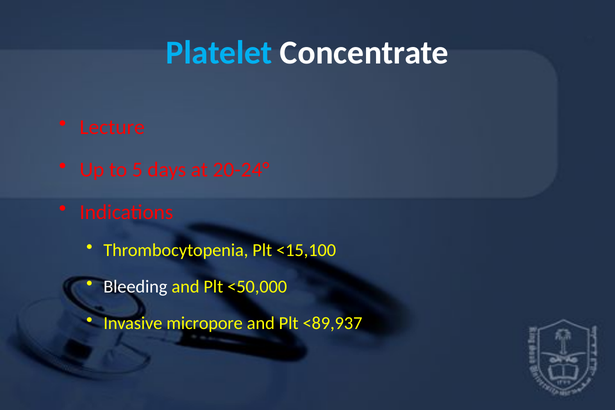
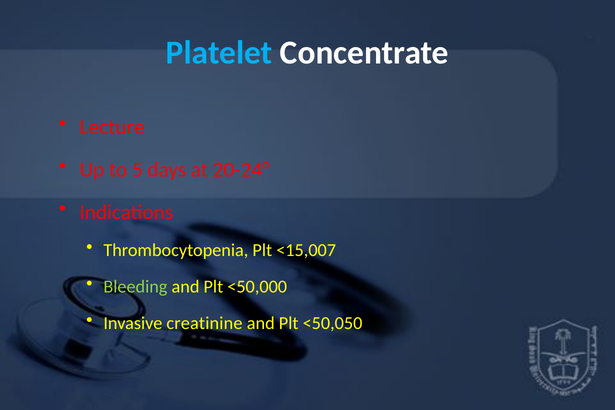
<15,100: <15,100 -> <15,007
Bleeding colour: white -> light green
micropore: micropore -> creatinine
<89,937: <89,937 -> <50,050
